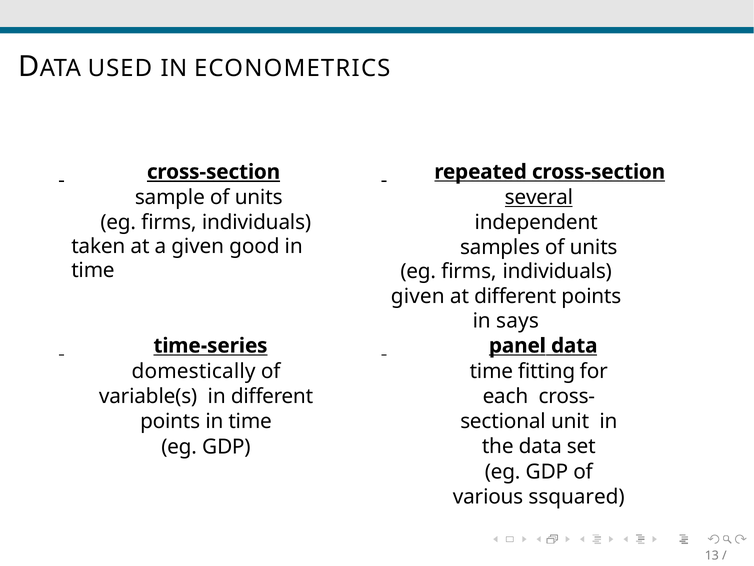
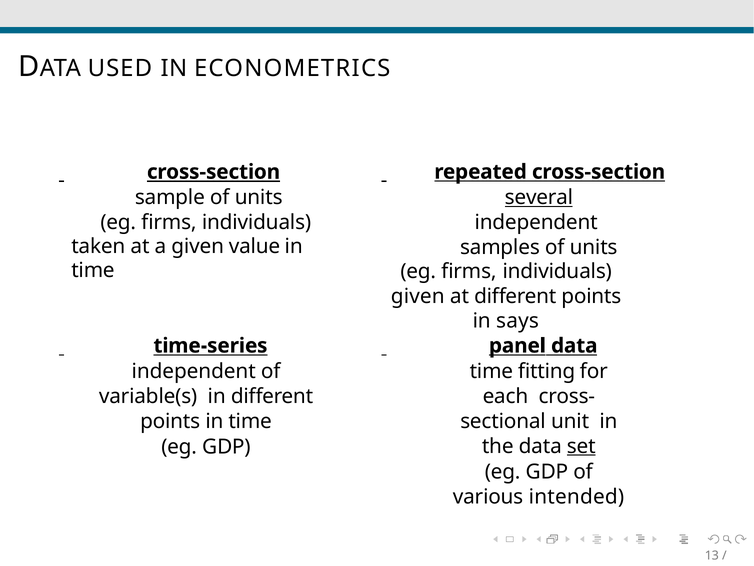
good: good -> value
domestically at (194, 371): domestically -> independent
set underline: none -> present
ssquared: ssquared -> intended
